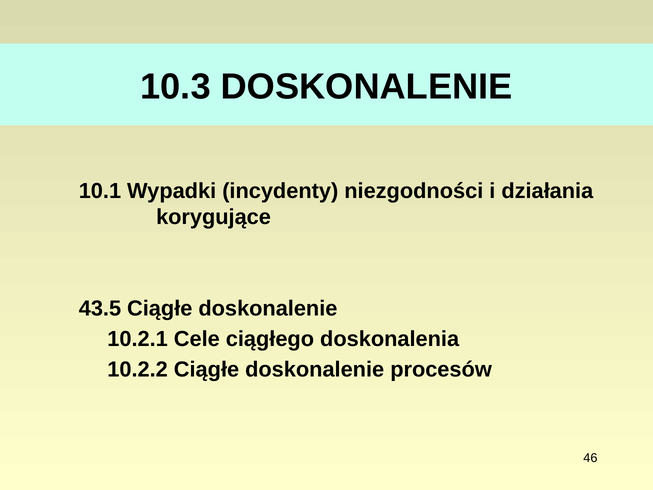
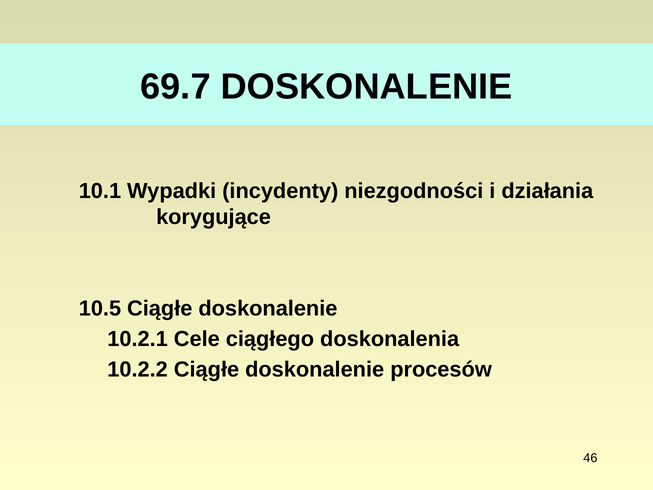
10.3: 10.3 -> 69.7
43.5: 43.5 -> 10.5
